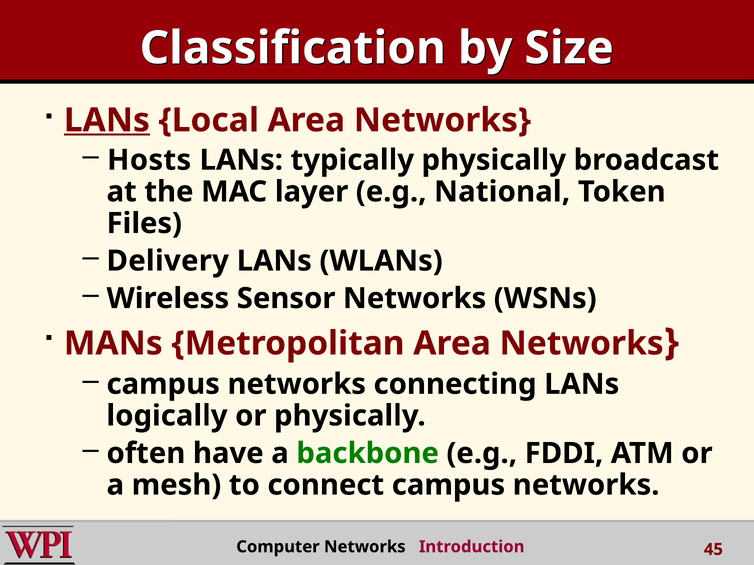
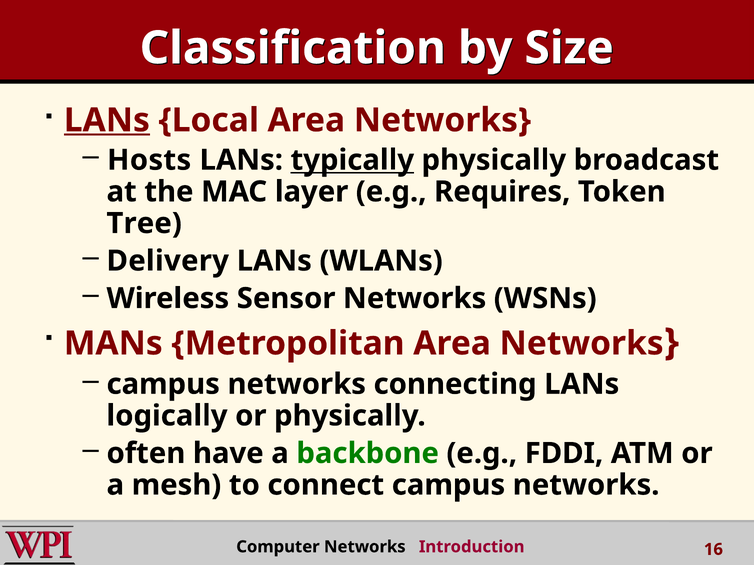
typically underline: none -> present
National: National -> Requires
Files: Files -> Tree
45: 45 -> 16
